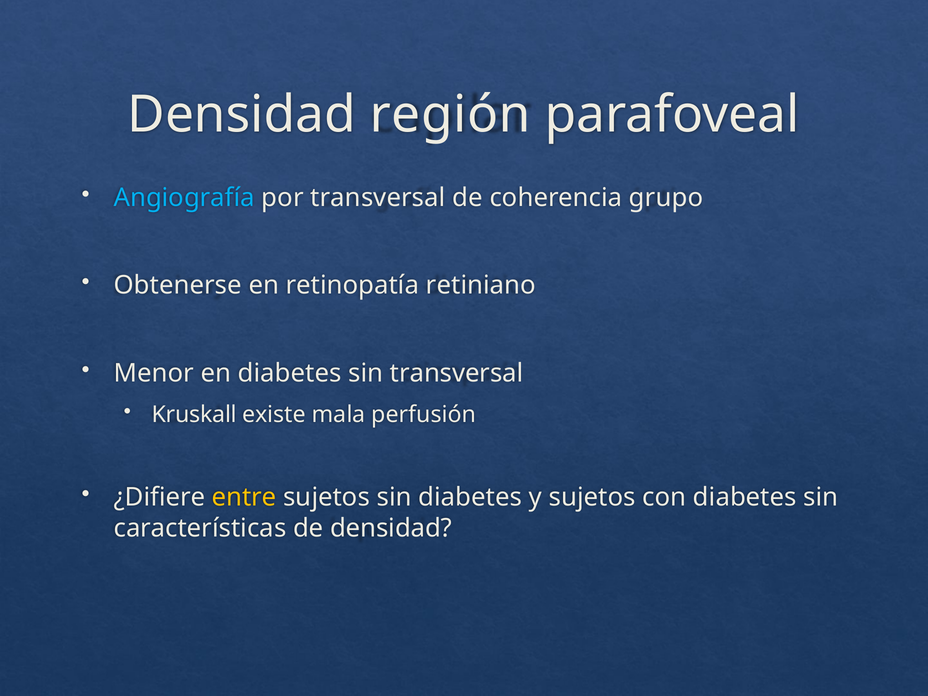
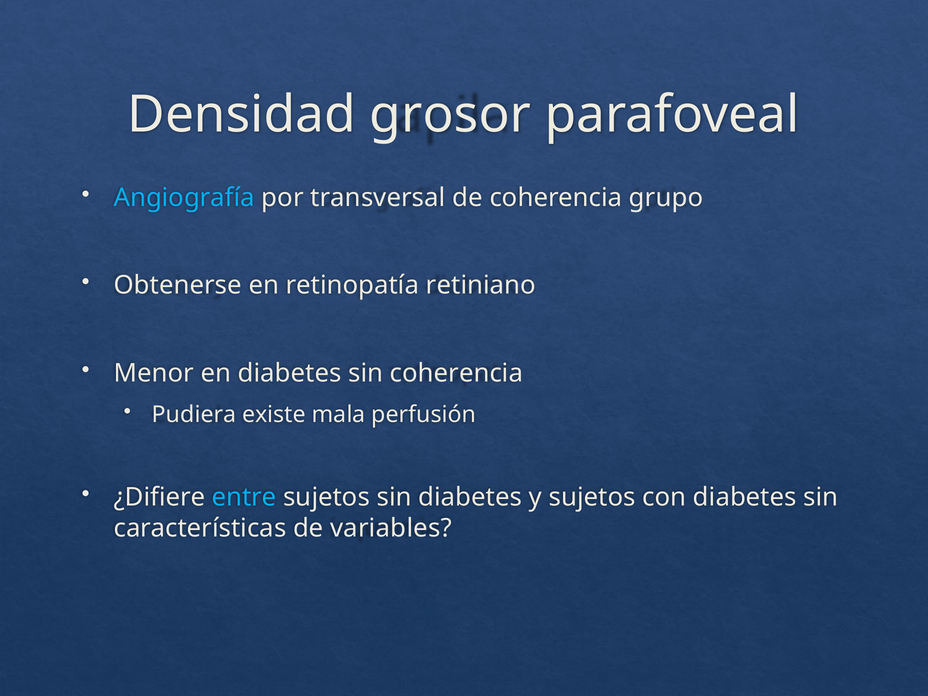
región: región -> grosor
sin transversal: transversal -> coherencia
Kruskall: Kruskall -> Pudiera
entre colour: yellow -> light blue
de densidad: densidad -> variables
